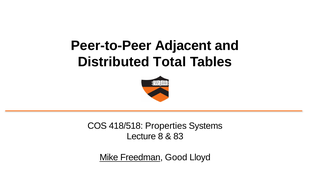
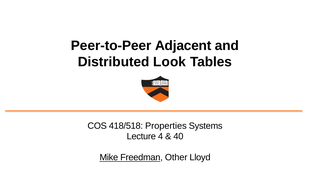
Total: Total -> Look
8: 8 -> 4
83: 83 -> 40
Good: Good -> Other
